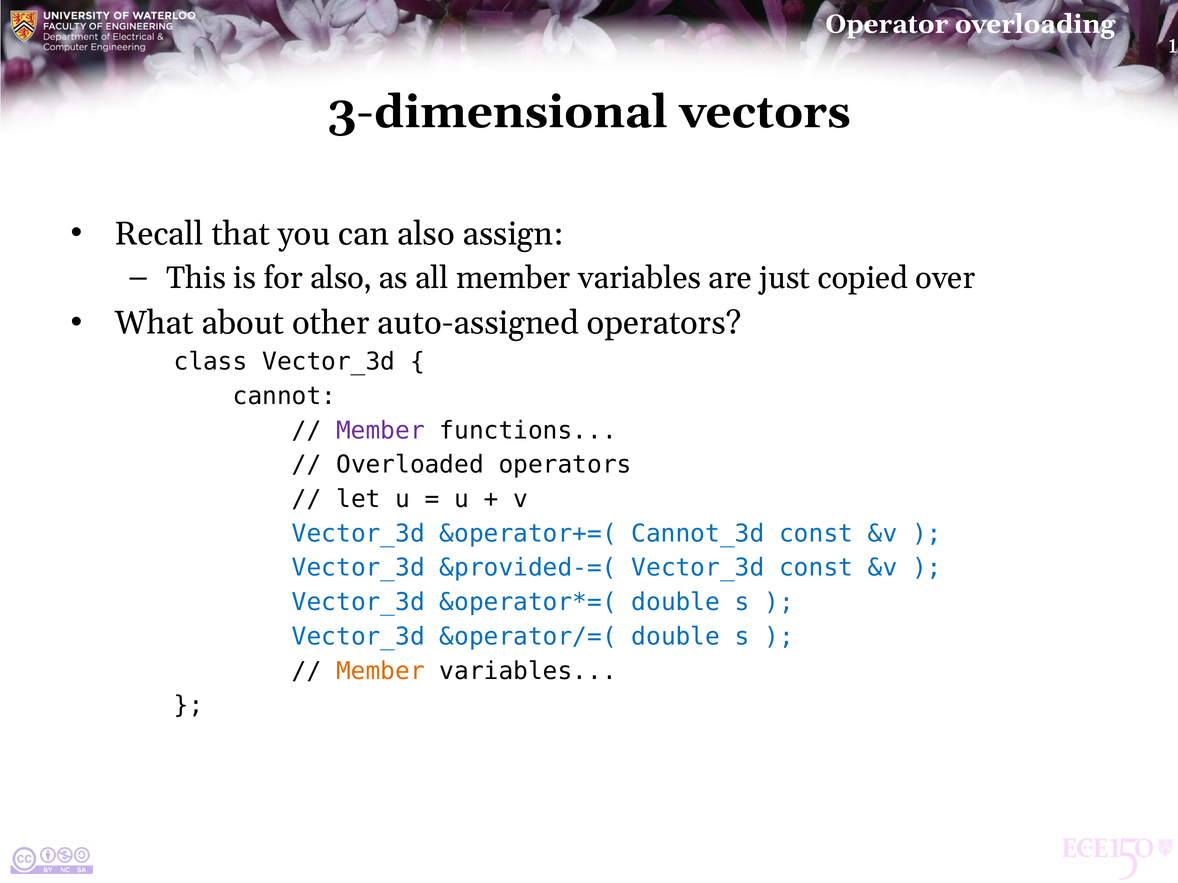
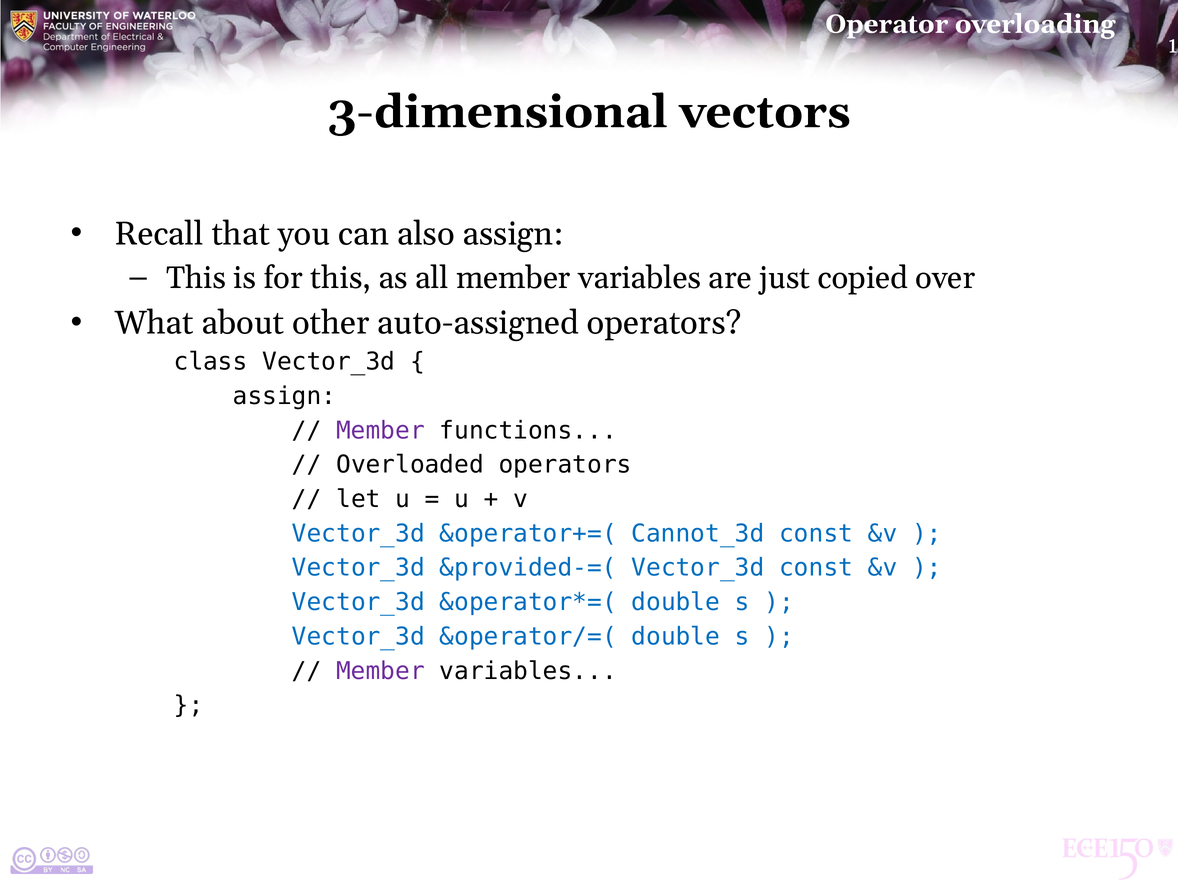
for also: also -> this
cannot at (285, 396): cannot -> assign
Member at (380, 671) colour: orange -> purple
